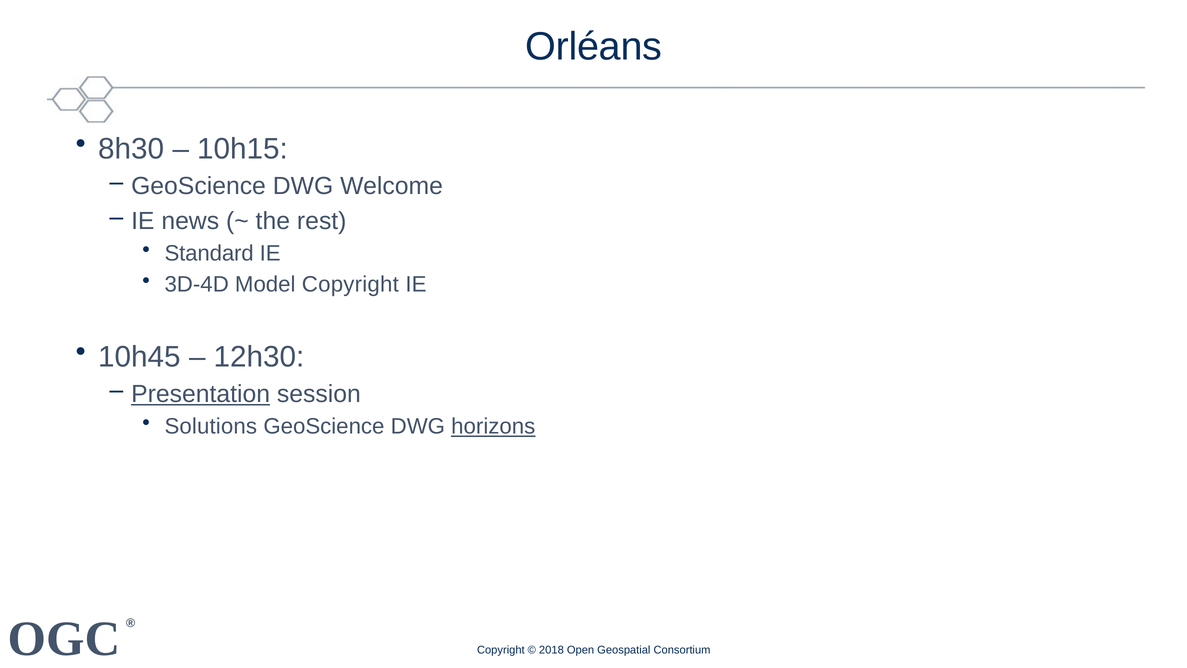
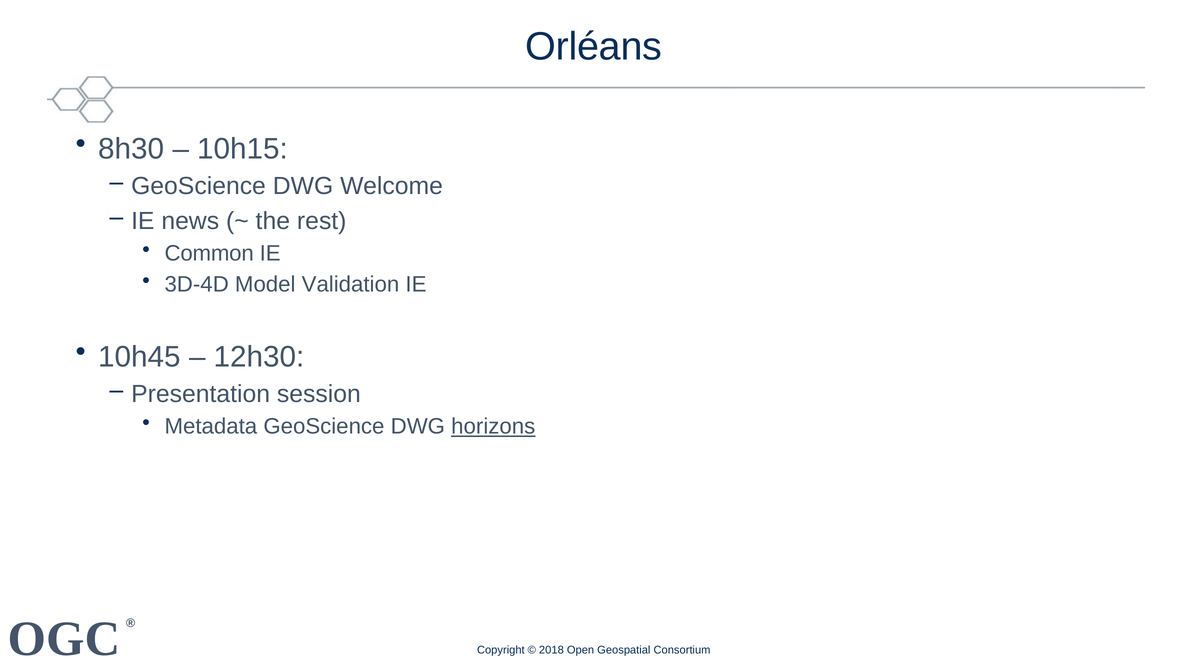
Standard: Standard -> Common
Model Copyright: Copyright -> Validation
Presentation underline: present -> none
Solutions: Solutions -> Metadata
